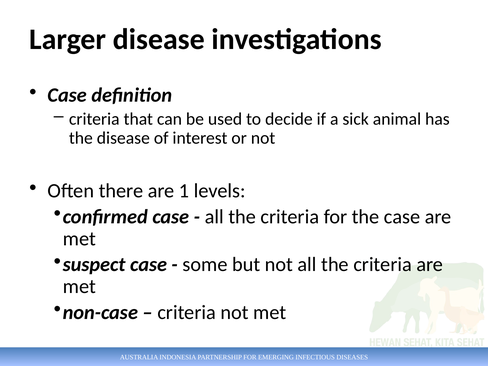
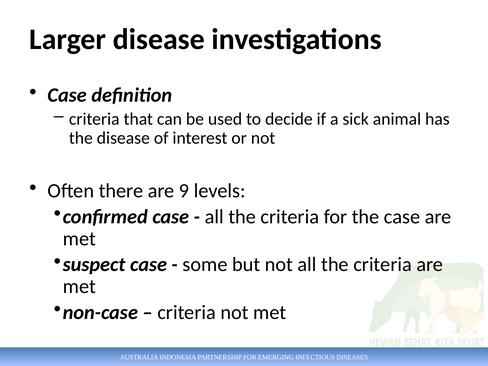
1: 1 -> 9
